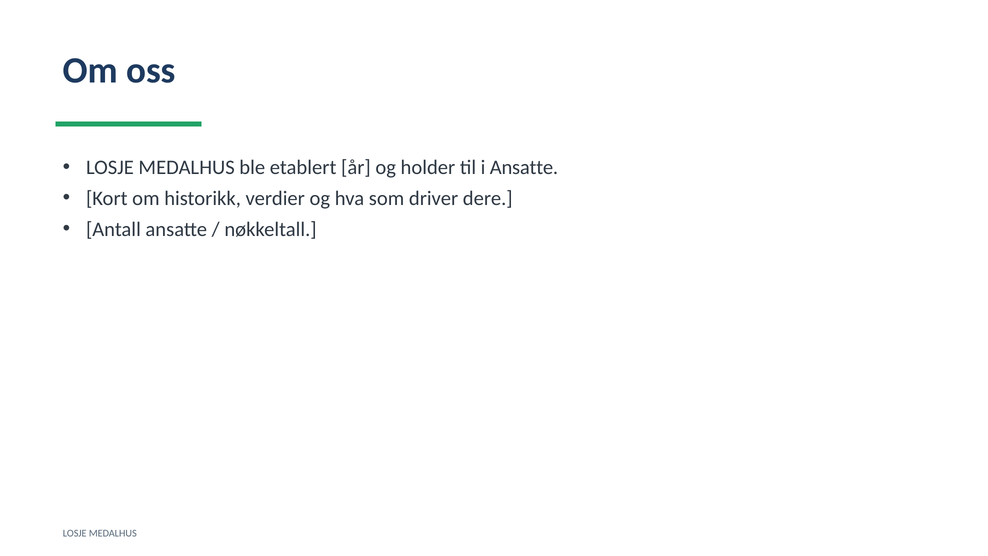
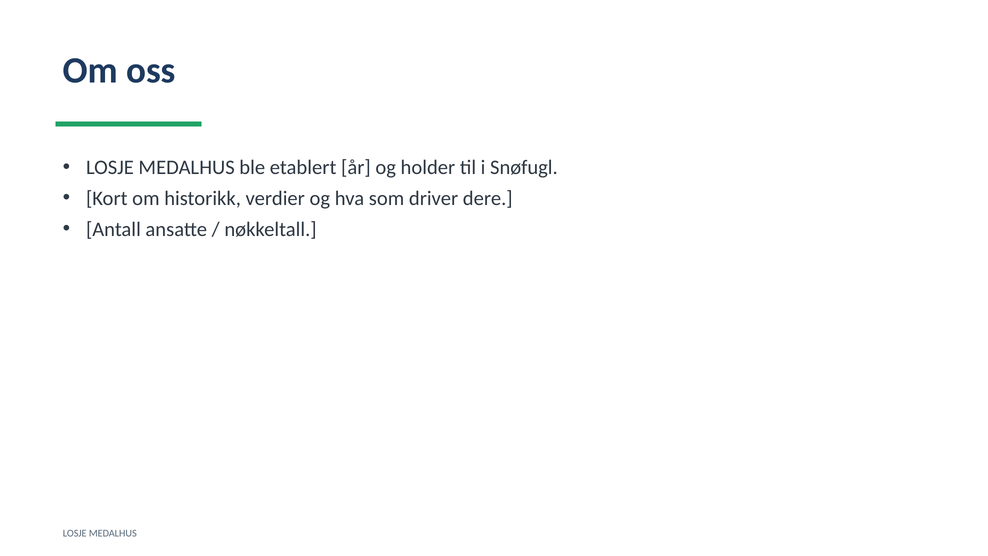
i Ansatte: Ansatte -> Snøfugl
